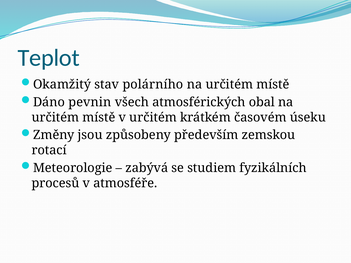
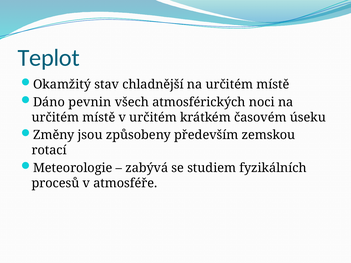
polárního: polárního -> chladnější
obal: obal -> noci
